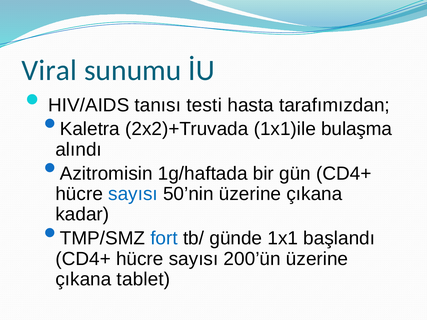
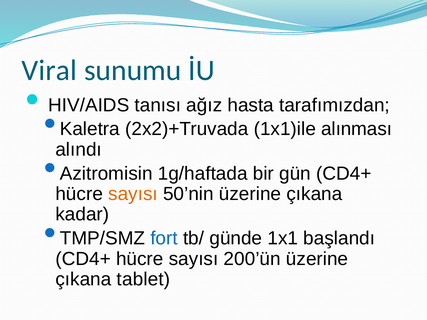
testi: testi -> ağız
bulaşma: bulaşma -> alınması
sayısı at (133, 194) colour: blue -> orange
